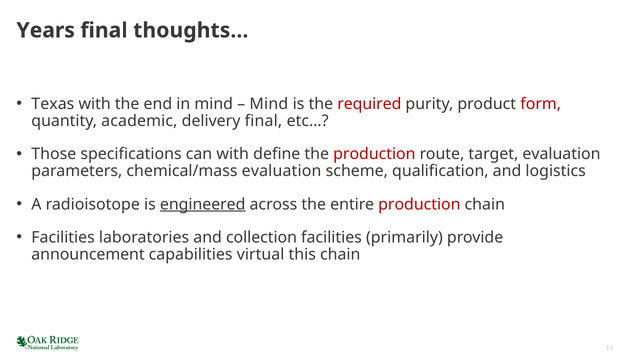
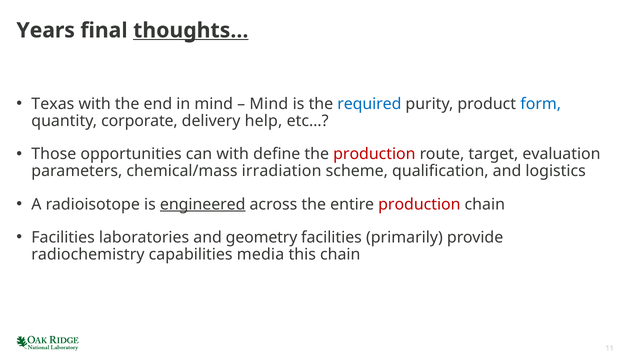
thoughts… underline: none -> present
required colour: red -> blue
form colour: red -> blue
academic: academic -> corporate
delivery final: final -> help
specifications: specifications -> opportunities
chemical/mass evaluation: evaluation -> irradiation
collection: collection -> geometry
announcement: announcement -> radiochemistry
virtual: virtual -> media
